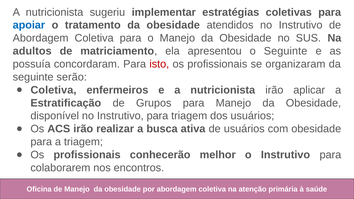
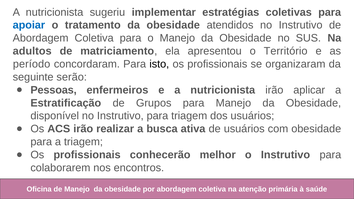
o Seguinte: Seguinte -> Território
possuía: possuía -> período
isto colour: red -> black
Coletiva at (53, 90): Coletiva -> Pessoas
